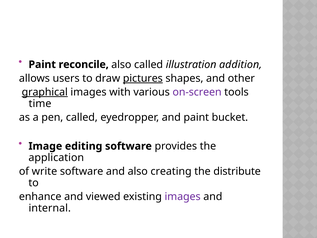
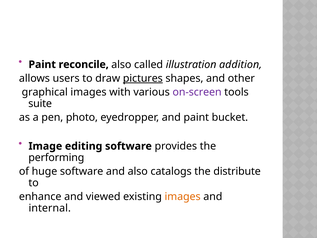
graphical underline: present -> none
time: time -> suite
pen called: called -> photo
application: application -> performing
write: write -> huge
creating: creating -> catalogs
images at (183, 196) colour: purple -> orange
